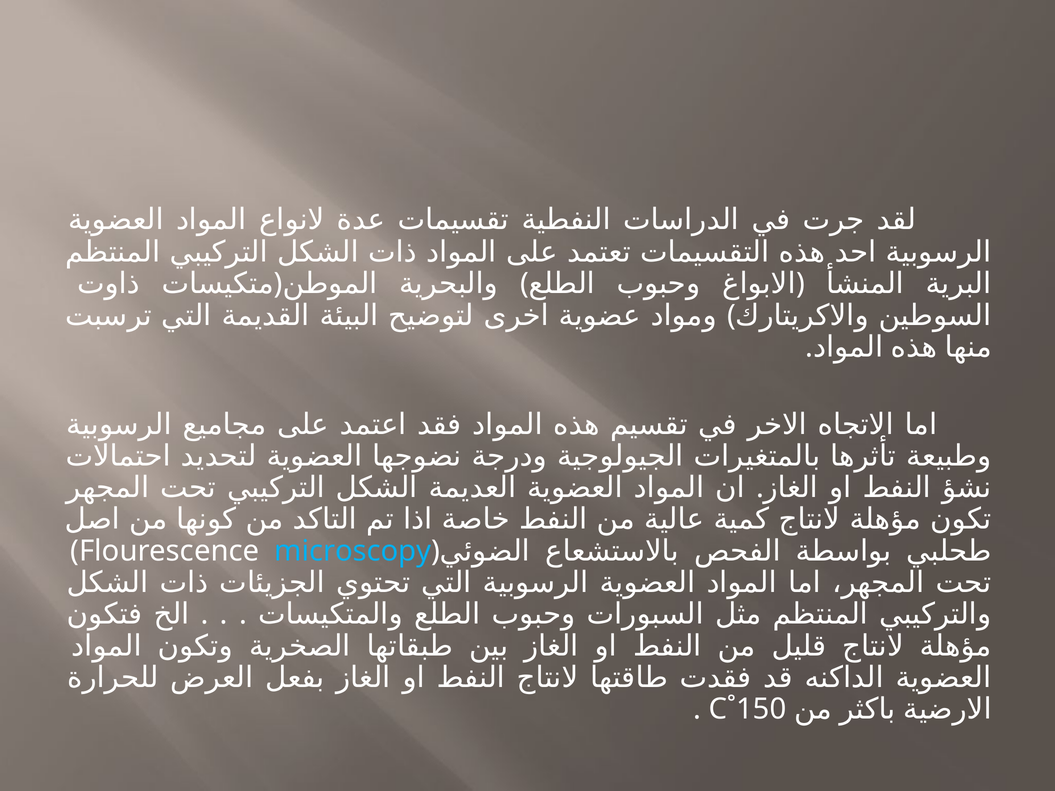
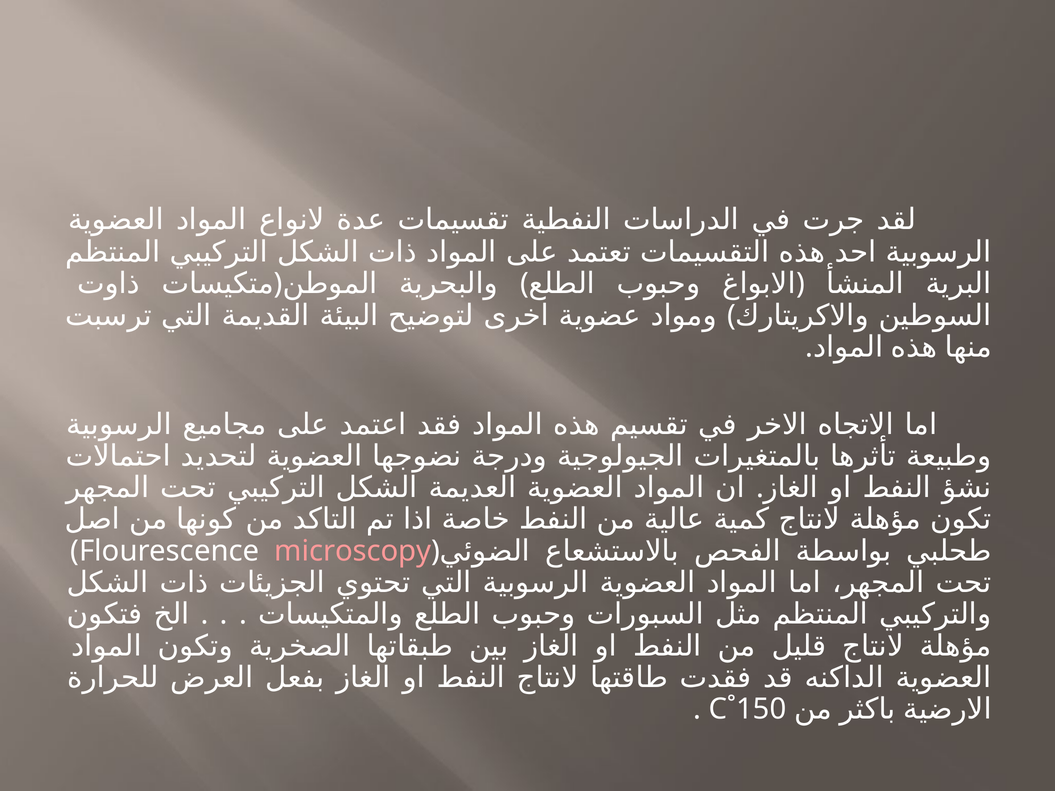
microscopy colour: light blue -> pink
